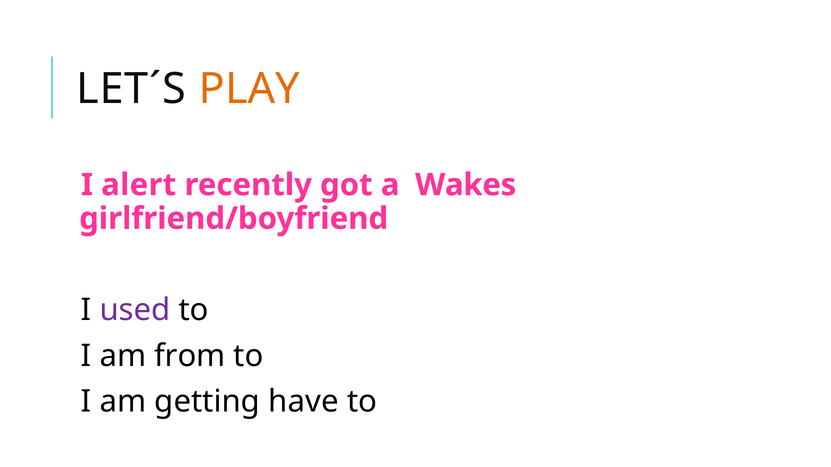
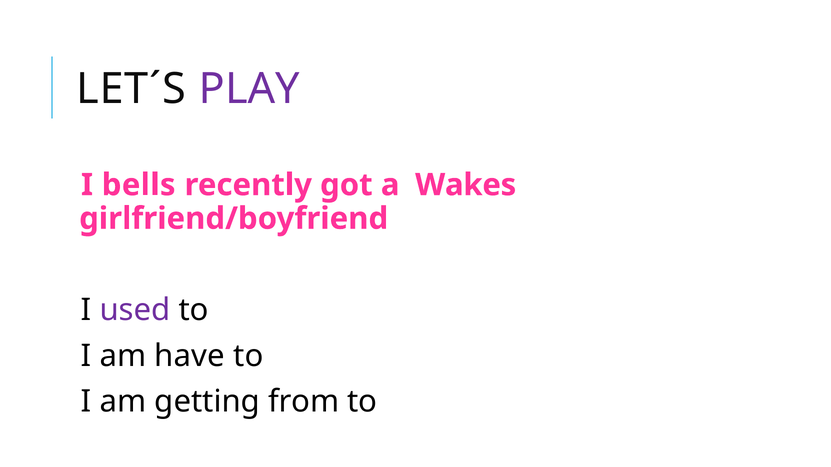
PLAY colour: orange -> purple
alert: alert -> bells
from: from -> have
have: have -> from
